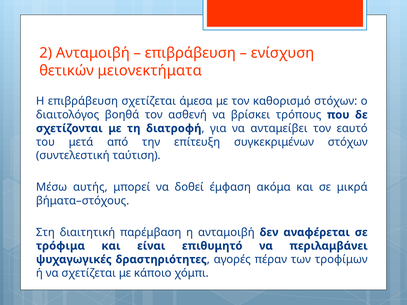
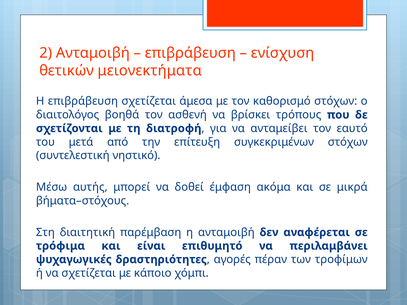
ταύτιση: ταύτιση -> νηστικό
